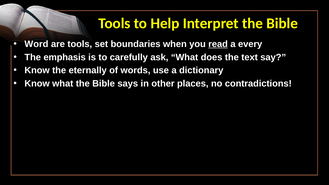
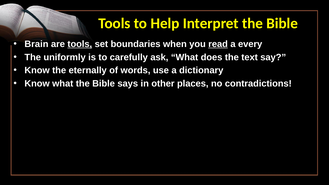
Word: Word -> Brain
tools at (80, 44) underline: none -> present
emphasis: emphasis -> uniformly
